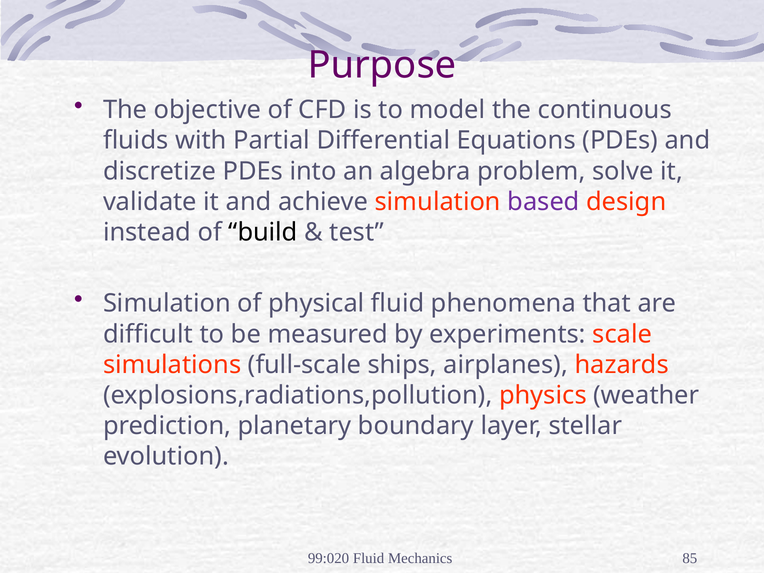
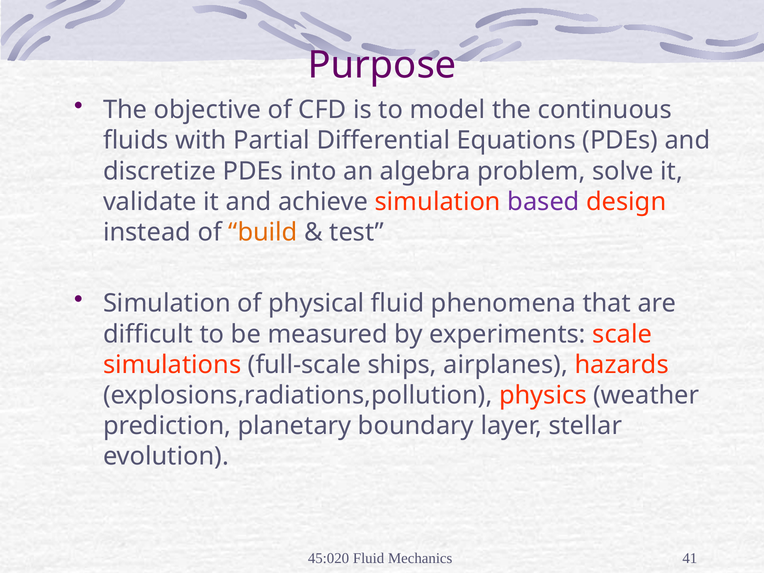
build colour: black -> orange
99:020: 99:020 -> 45:020
85: 85 -> 41
